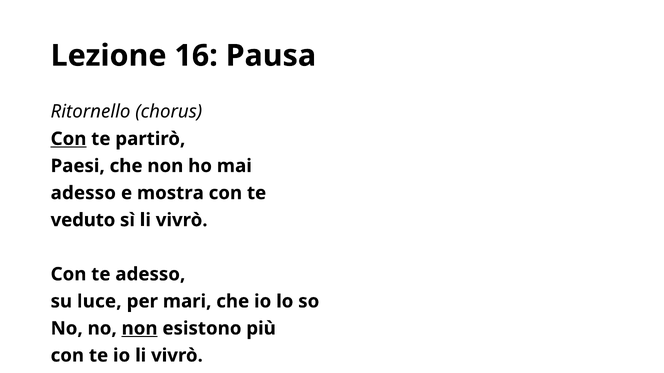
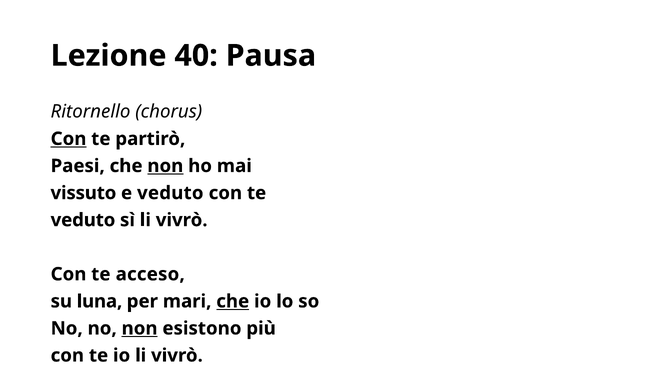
16: 16 -> 40
non at (165, 166) underline: none -> present
adesso at (83, 193): adesso -> vissuto
e mostra: mostra -> veduto
te adesso: adesso -> acceso
luce: luce -> luna
che at (233, 302) underline: none -> present
